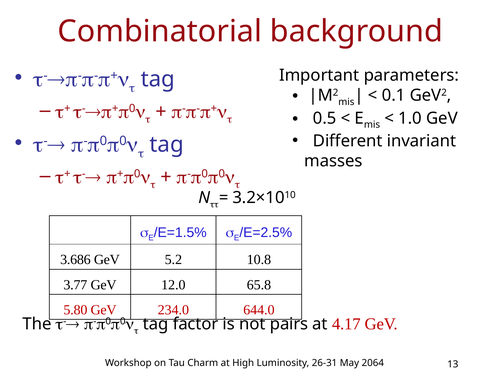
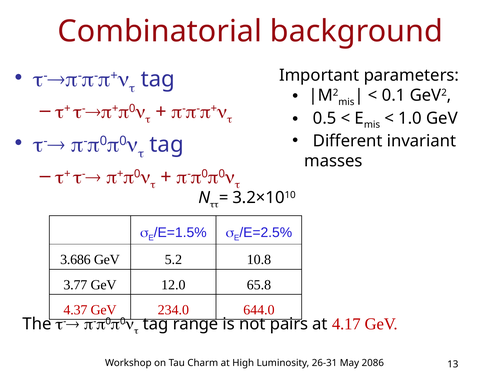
5.80: 5.80 -> 4.37
factor: factor -> range
2064: 2064 -> 2086
